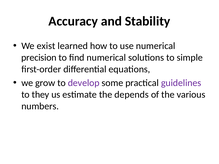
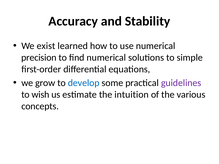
develop colour: purple -> blue
they: they -> wish
depends: depends -> intuition
numbers: numbers -> concepts
